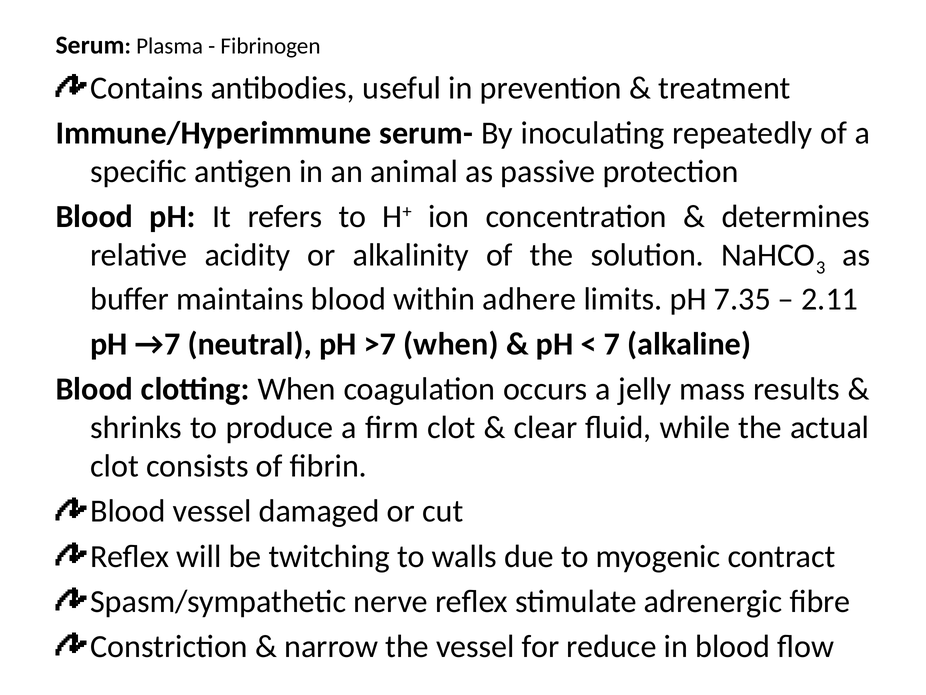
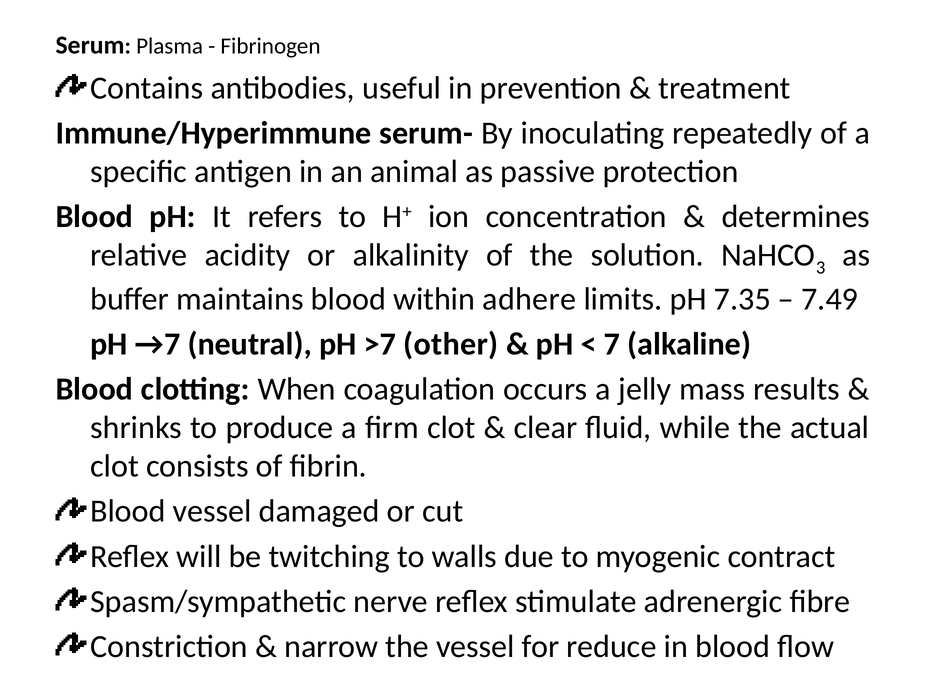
2.11: 2.11 -> 7.49
>7 when: when -> other
